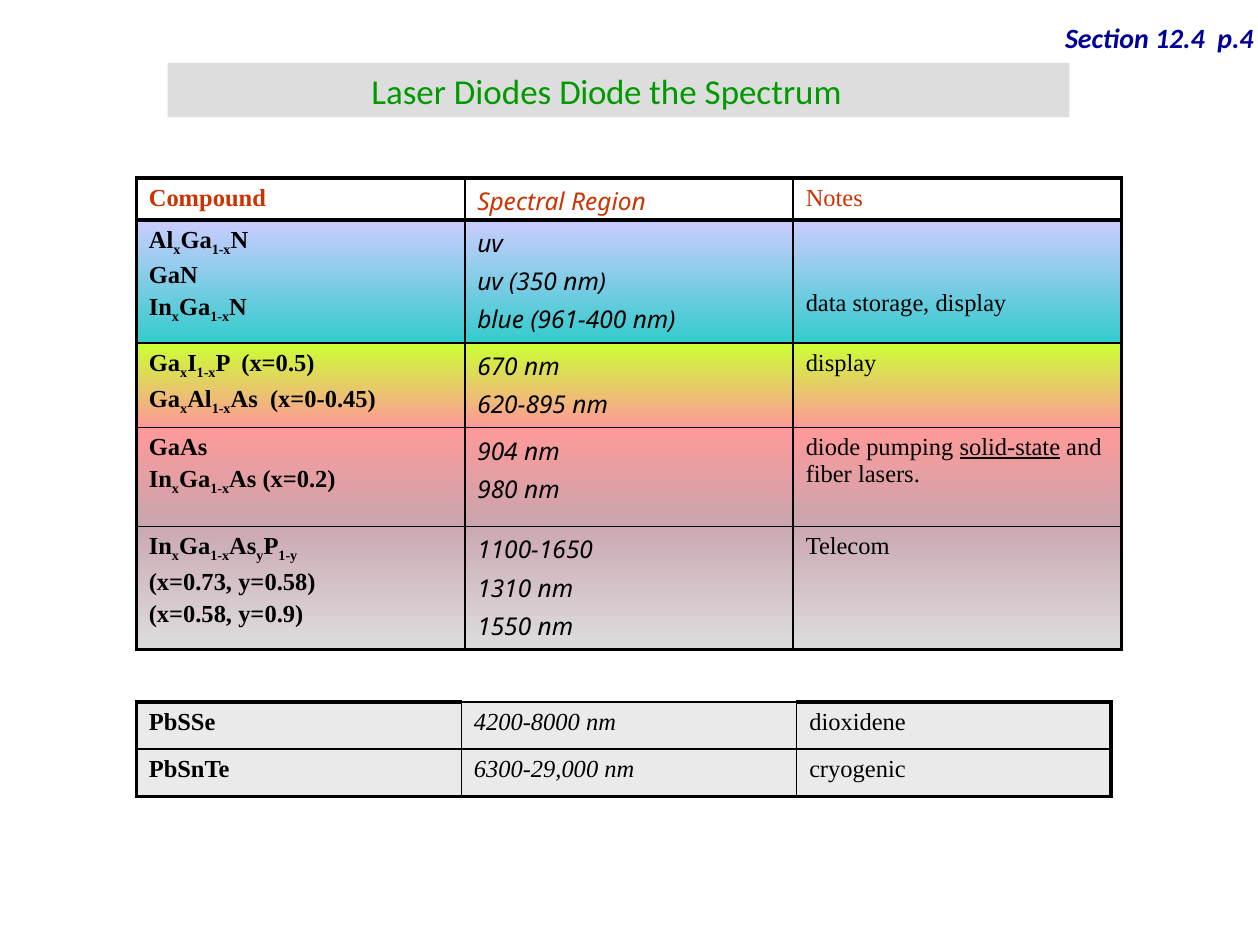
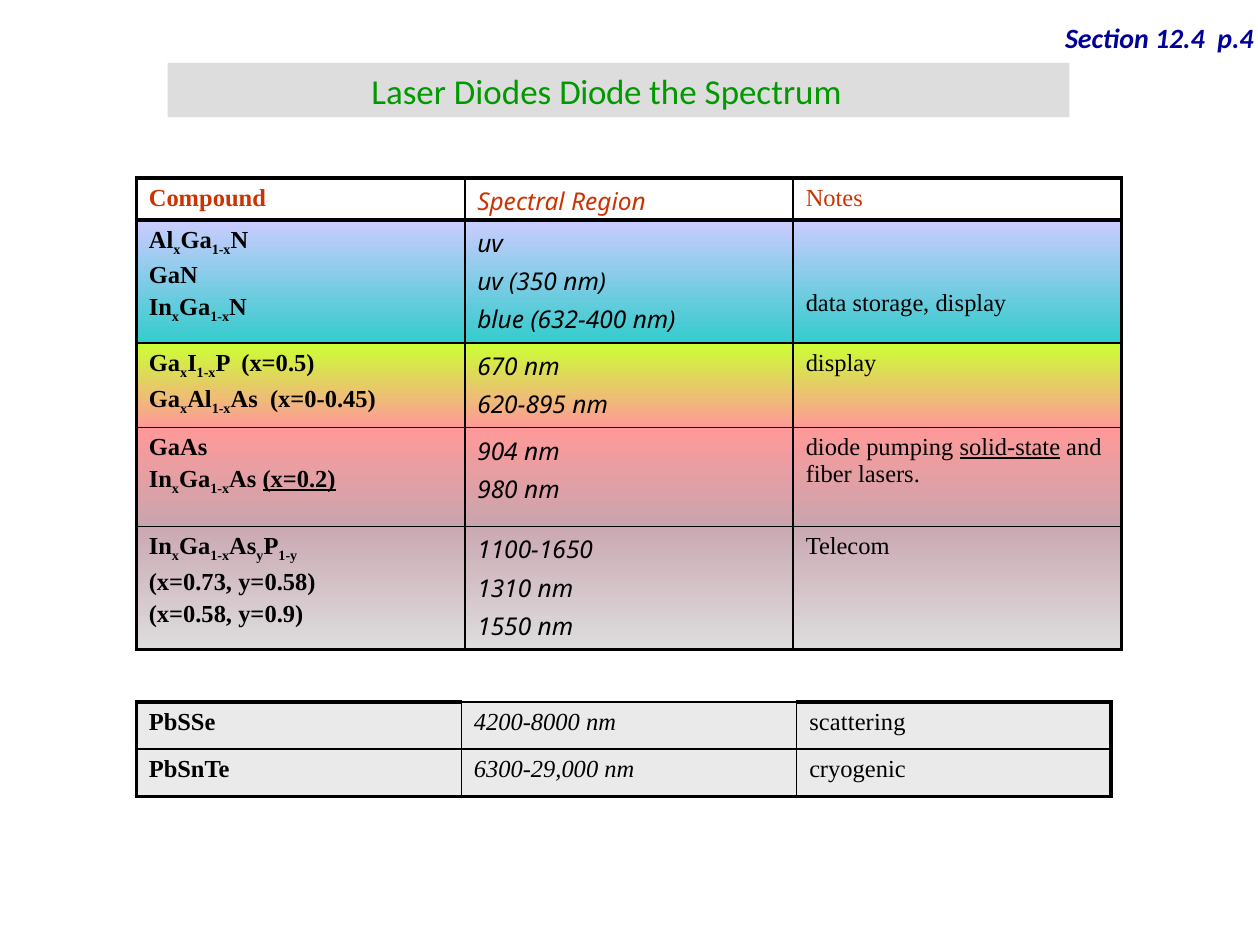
961-400: 961-400 -> 632-400
x=0.2 underline: none -> present
dioxidene: dioxidene -> scattering
